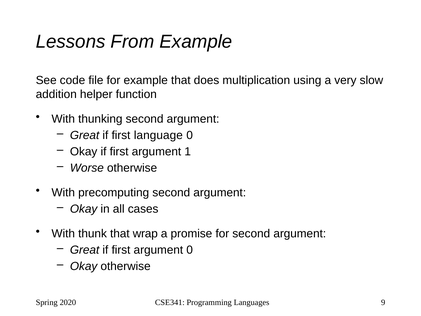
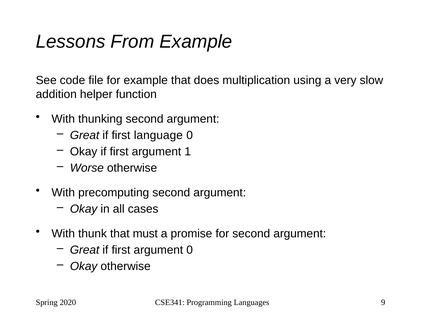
wrap: wrap -> must
